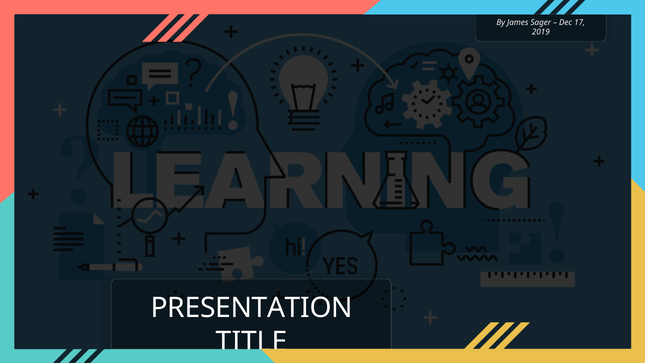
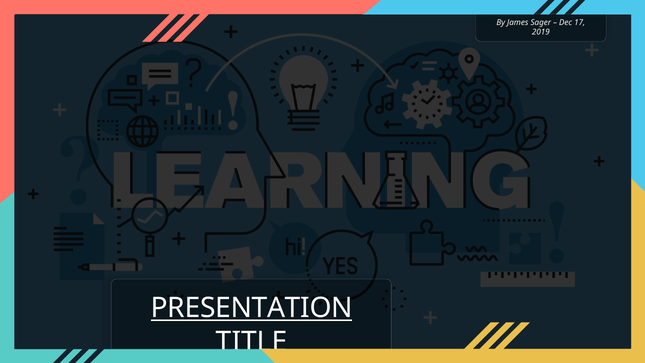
PRESENTATION at (252, 308) underline: none -> present
